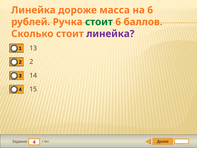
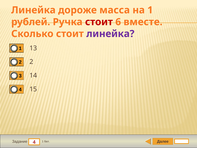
на 6: 6 -> 1
стоит at (99, 22) colour: green -> red
баллов: баллов -> вместе
